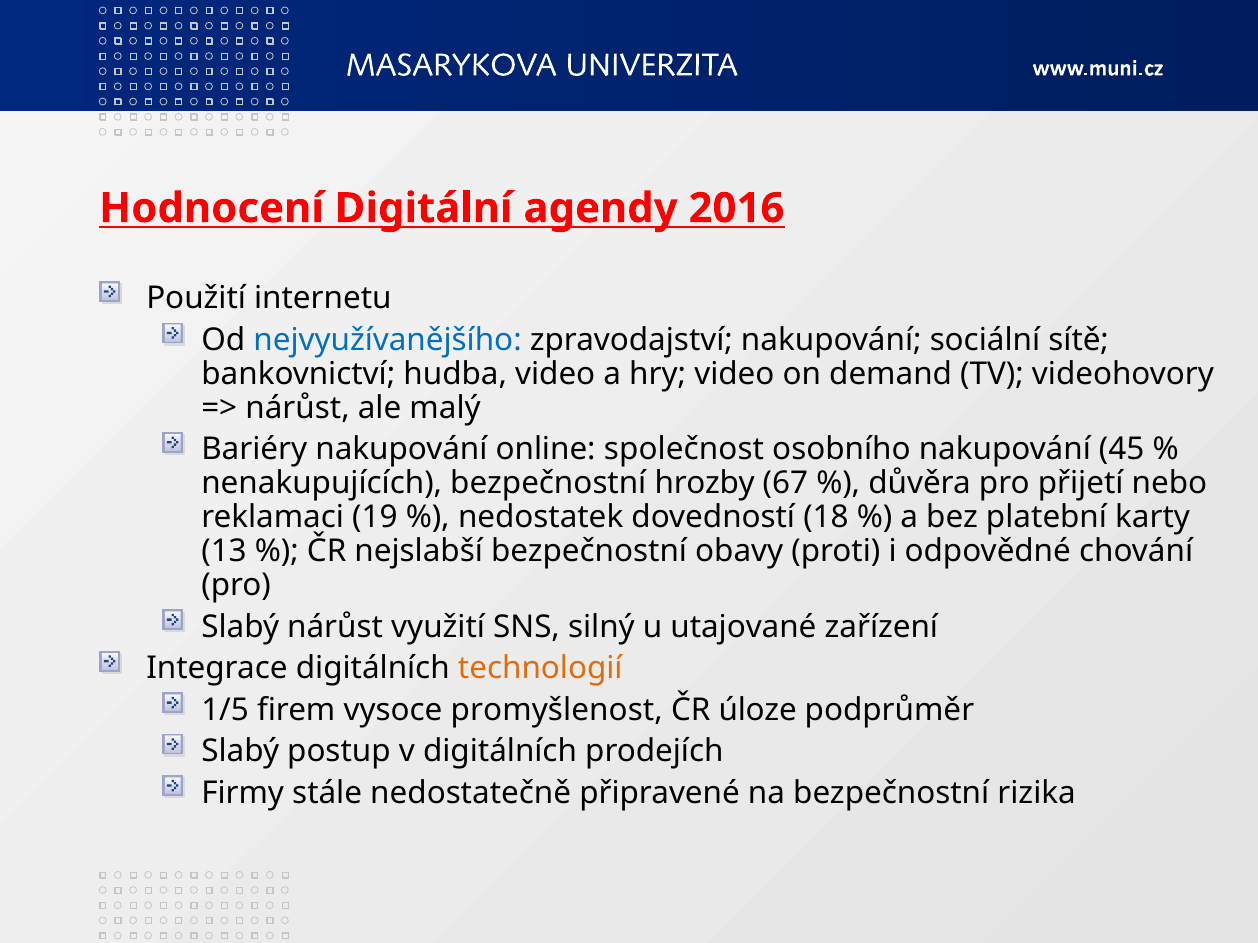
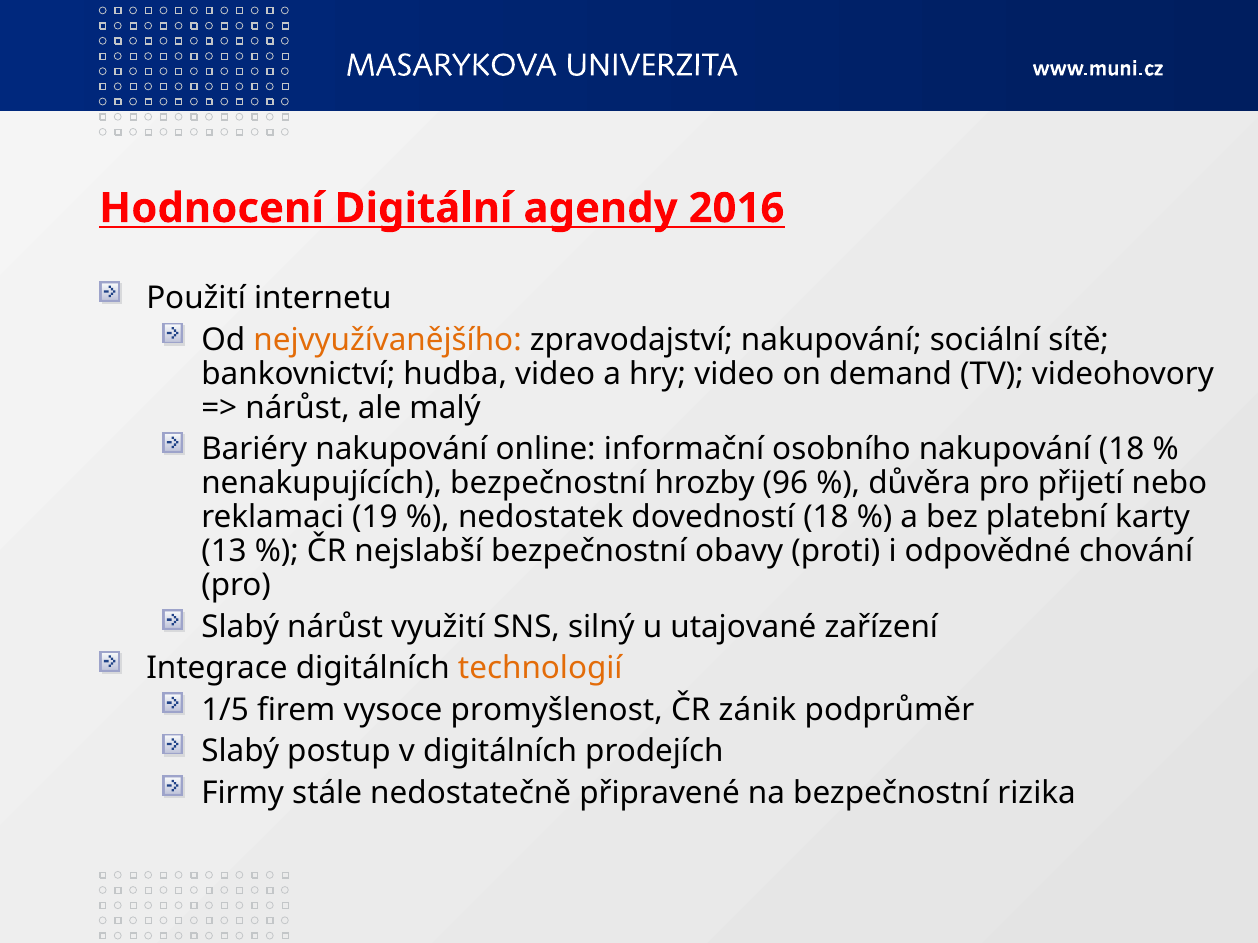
nejvyužívanějšího colour: blue -> orange
společnost: společnost -> informační
nakupování 45: 45 -> 18
67: 67 -> 96
úloze: úloze -> zánik
